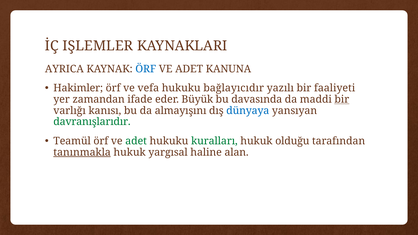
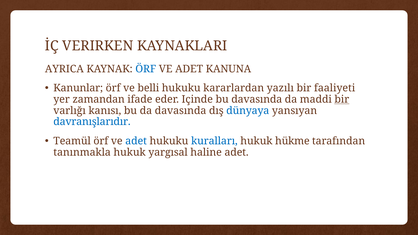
IŞLEMLER: IŞLEMLER -> VERIRKEN
Hakimler: Hakimler -> Kanunlar
vefa: vefa -> belli
bağlayıcıdır: bağlayıcıdır -> kararlardan
Büyük: Büyük -> Içinde
da almayışını: almayışını -> davasında
davranışlarıdır colour: green -> blue
adet at (136, 141) colour: green -> blue
kuralları colour: green -> blue
olduğu: olduğu -> hükme
tanınmakla underline: present -> none
haline alan: alan -> adet
